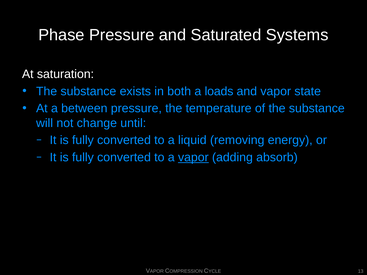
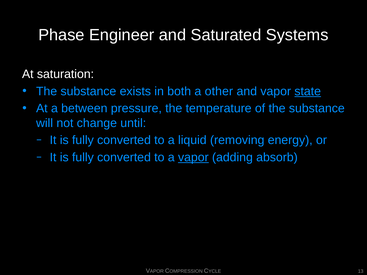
Phase Pressure: Pressure -> Engineer
loads: loads -> other
state underline: none -> present
